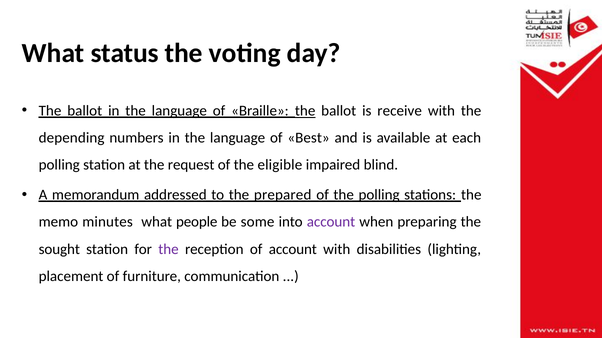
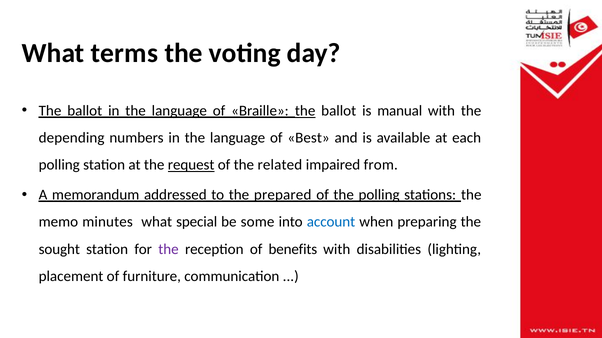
status: status -> terms
receive: receive -> manual
request underline: none -> present
eligible: eligible -> related
blind: blind -> from
people: people -> special
account at (331, 222) colour: purple -> blue
of account: account -> benefits
